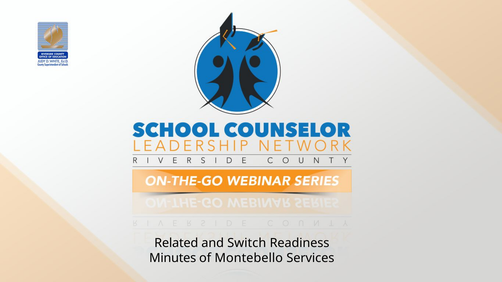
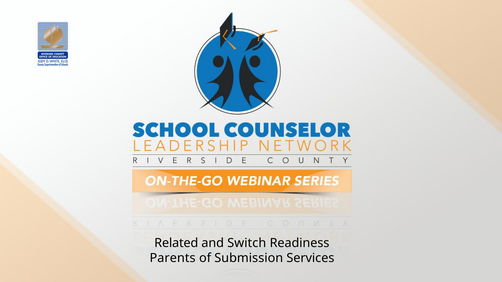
Minutes: Minutes -> Parents
Montebello: Montebello -> Submission
